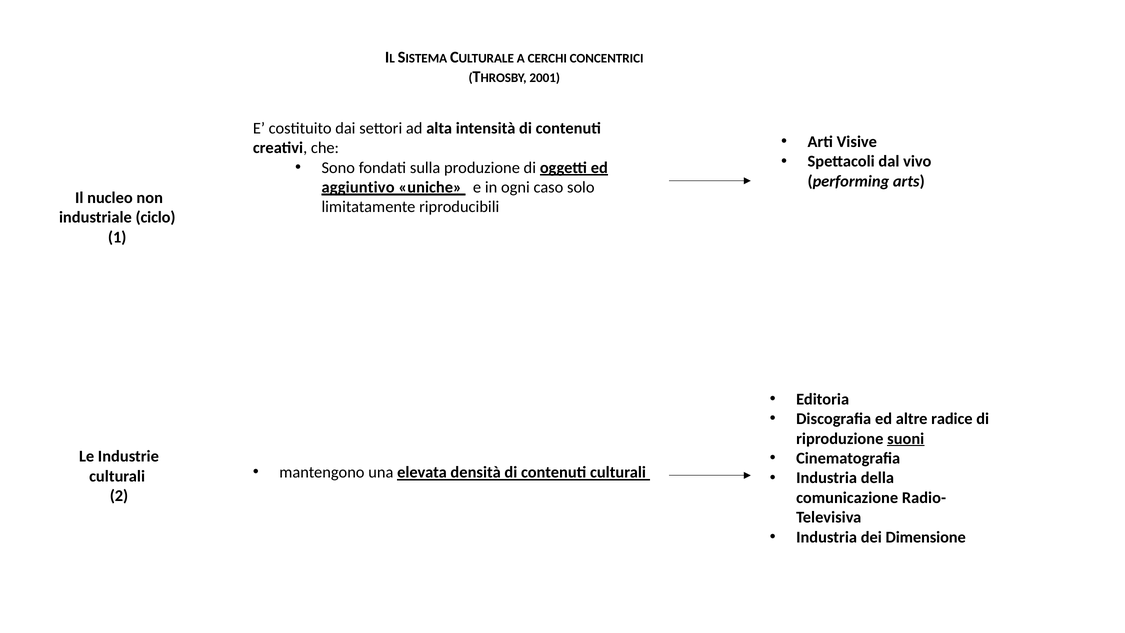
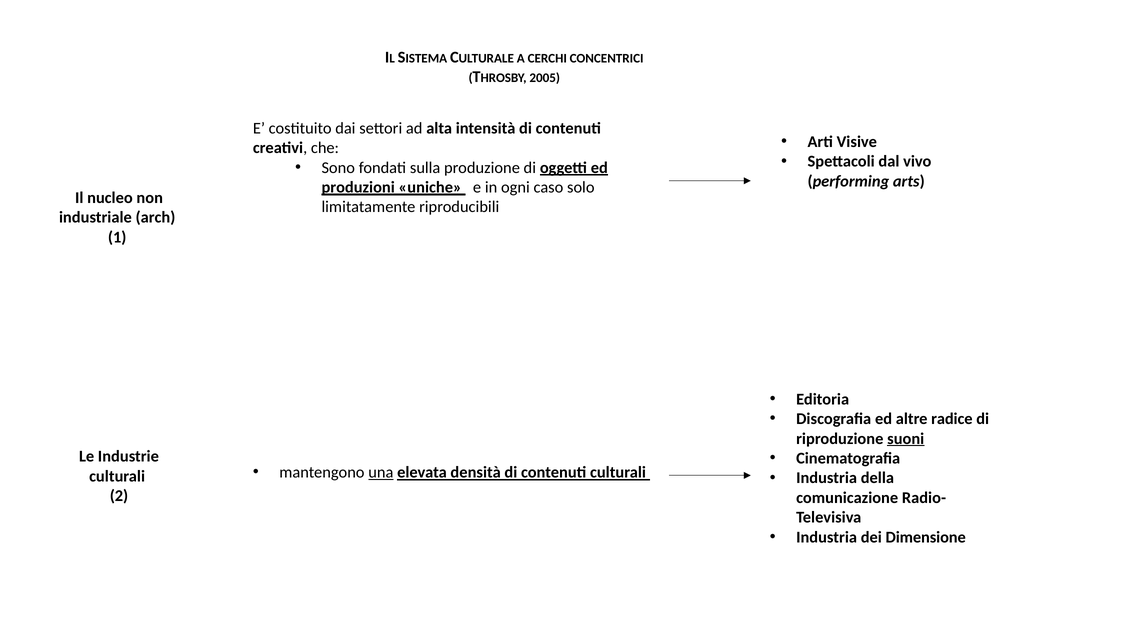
2001: 2001 -> 2005
aggiuntivo: aggiuntivo -> produzioni
ciclo: ciclo -> arch
una underline: none -> present
